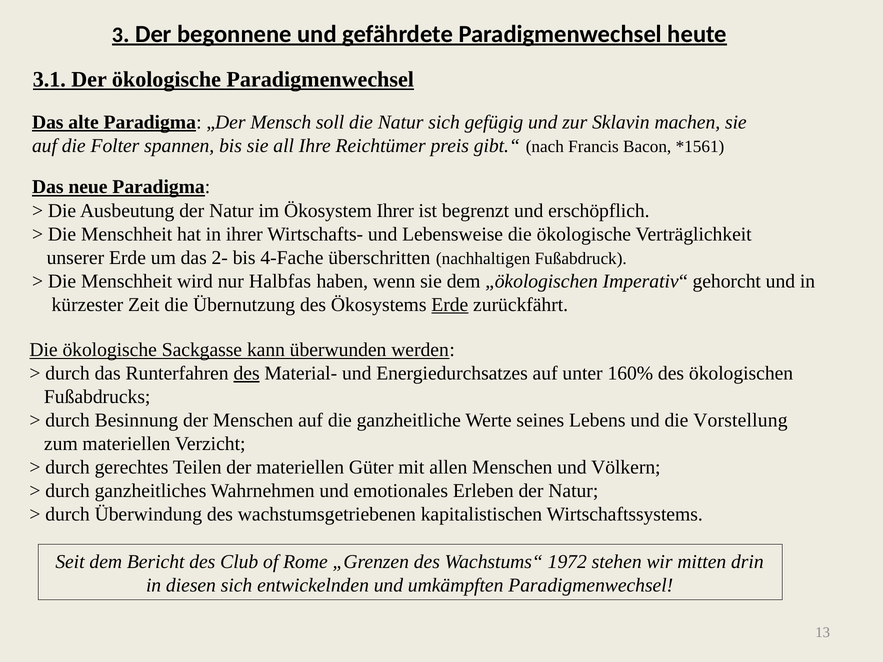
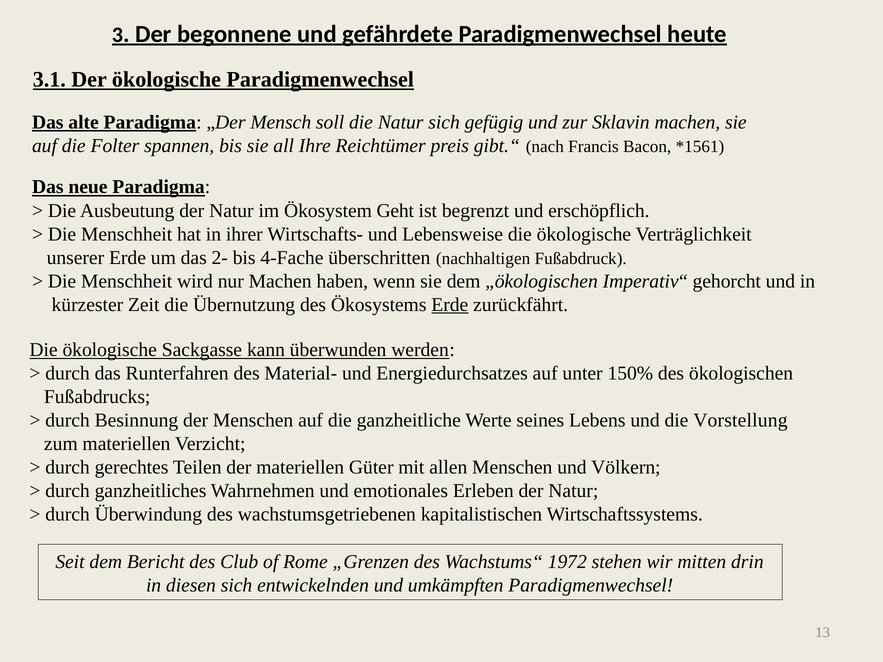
Ökosystem Ihrer: Ihrer -> Geht
nur Halbfas: Halbfas -> Machen
des at (247, 373) underline: present -> none
160%: 160% -> 150%
